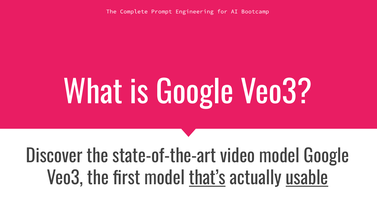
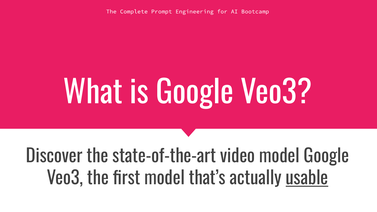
that’s underline: present -> none
